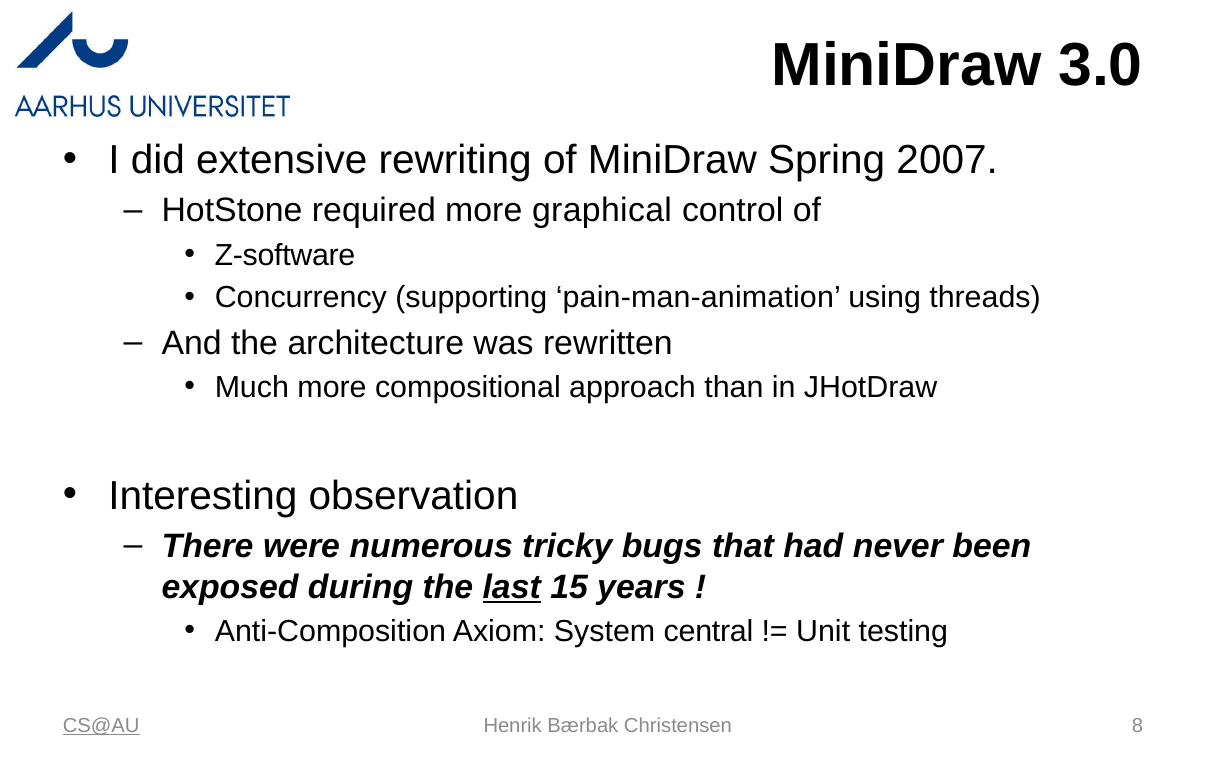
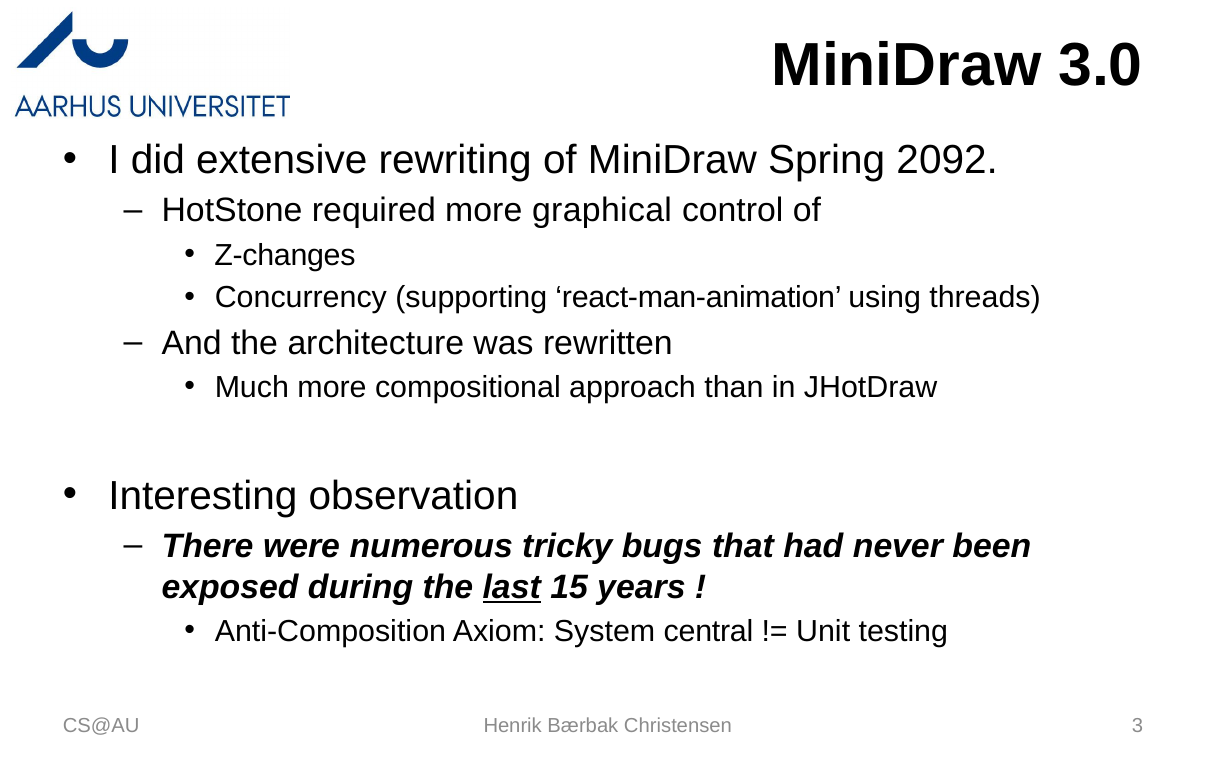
2007: 2007 -> 2092
Z-software: Z-software -> Z-changes
pain-man-animation: pain-man-animation -> react-man-animation
CS@AU underline: present -> none
8: 8 -> 3
